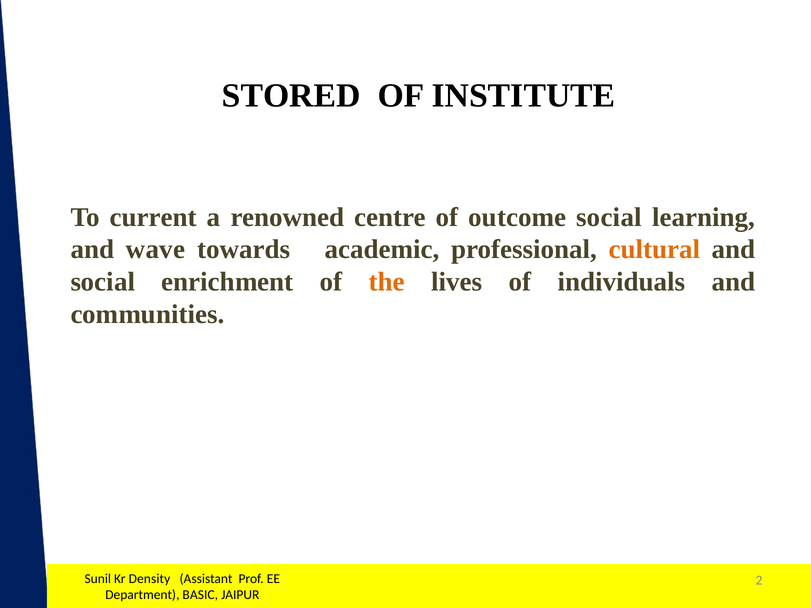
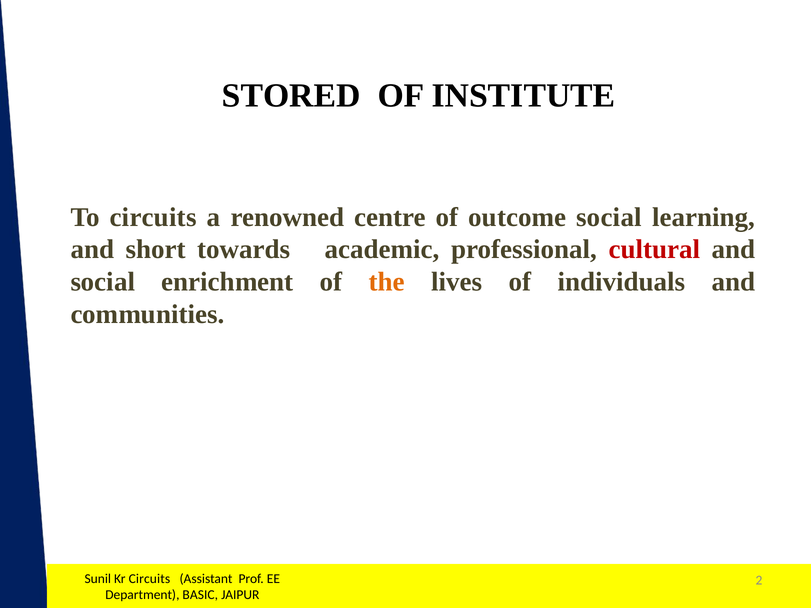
To current: current -> circuits
wave: wave -> short
cultural colour: orange -> red
Kr Density: Density -> Circuits
